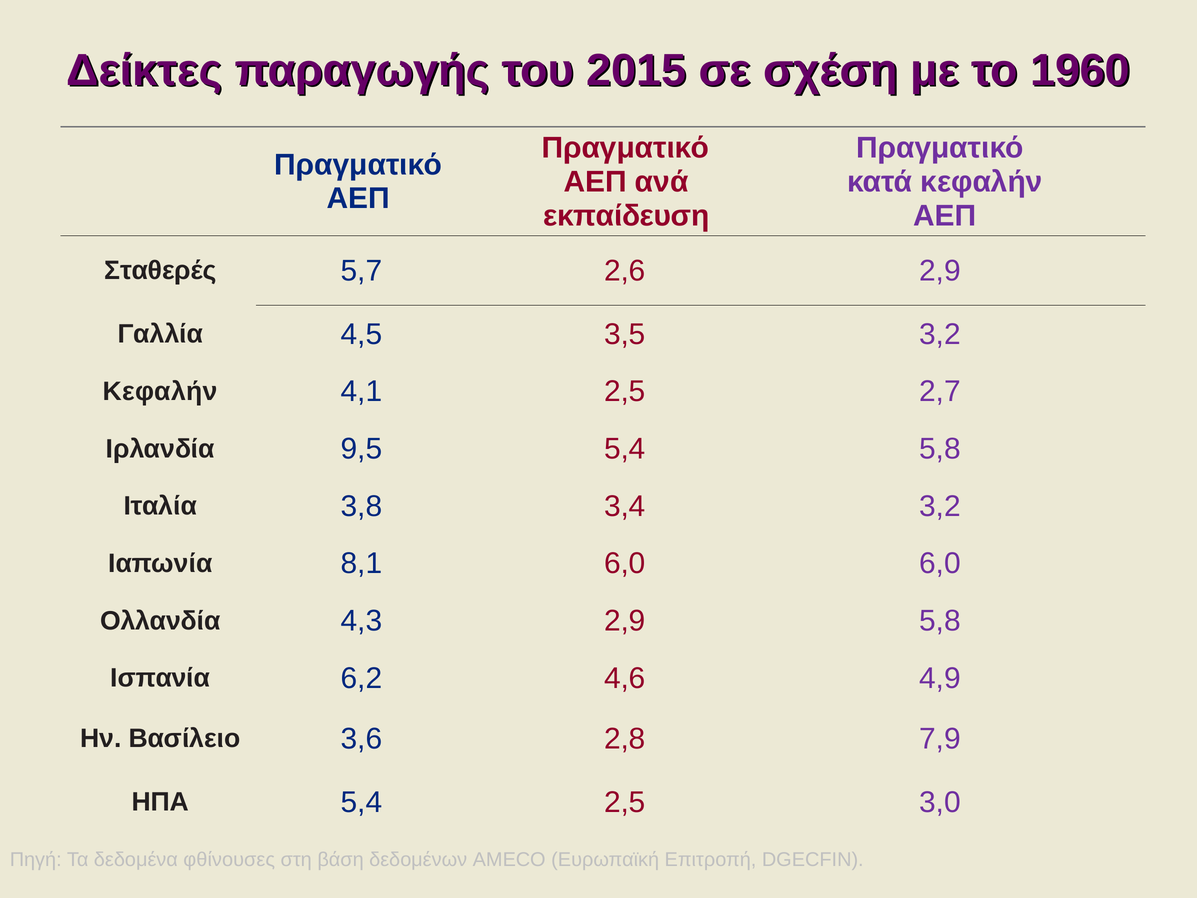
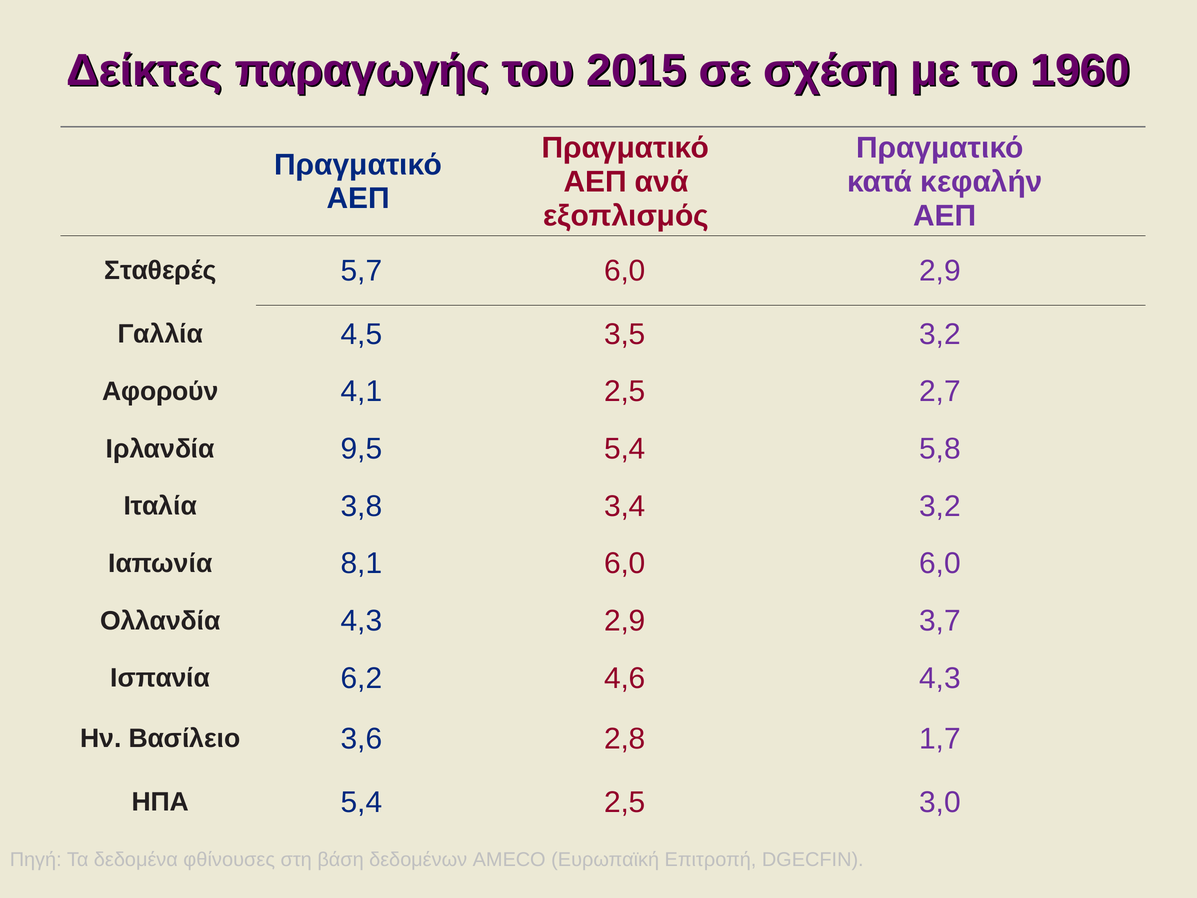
εκπαίδευση: εκπαίδευση -> εξοπλισμός
5,7 2,6: 2,6 -> 6,0
Κεφαλήν at (160, 391): Κεφαλήν -> Αφορούν
2,9 5,8: 5,8 -> 3,7
4,6 4,9: 4,9 -> 4,3
7,9: 7,9 -> 1,7
